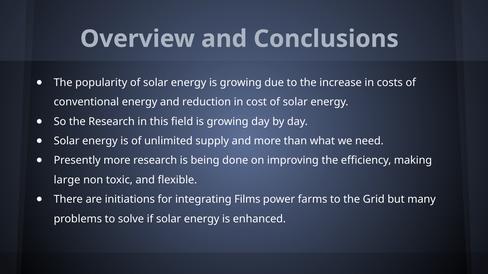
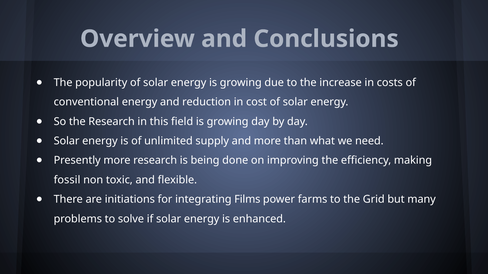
large: large -> fossil
